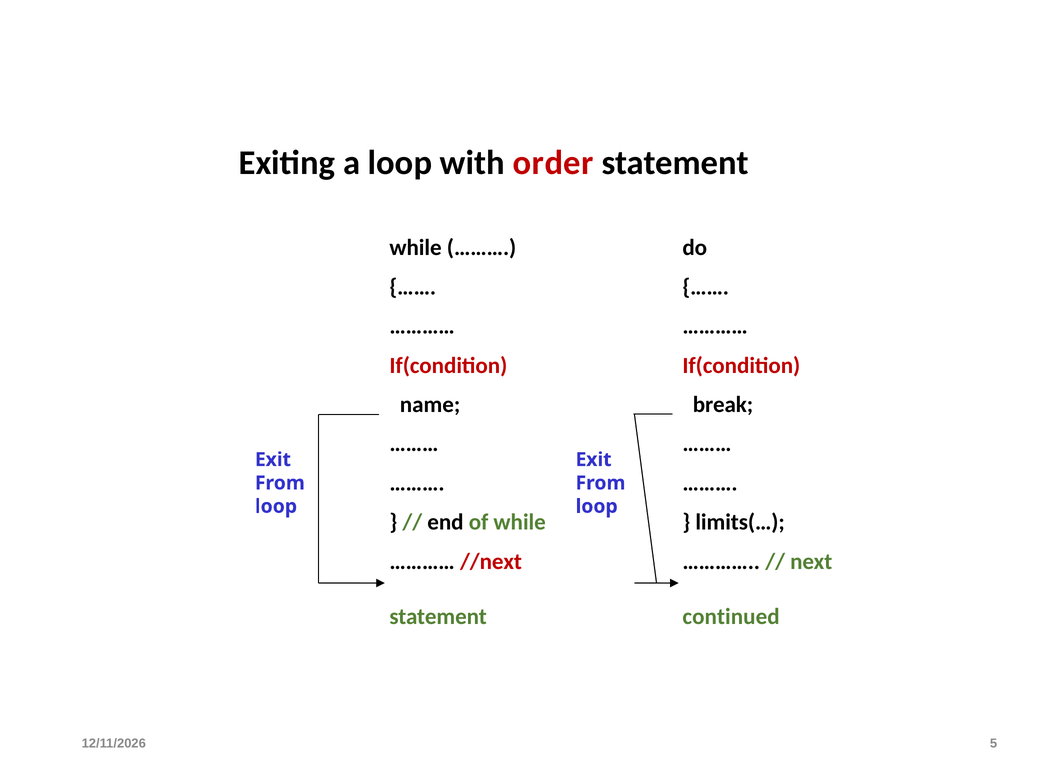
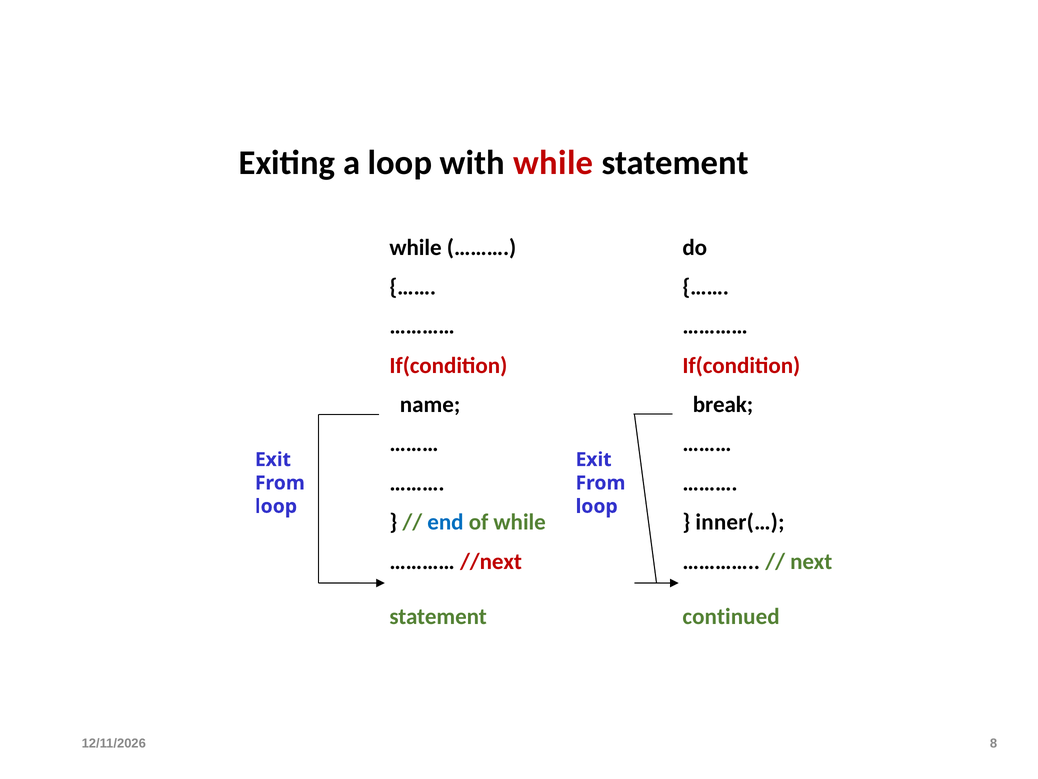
with order: order -> while
end colour: black -> blue
limits(…: limits(… -> inner(…
5: 5 -> 8
